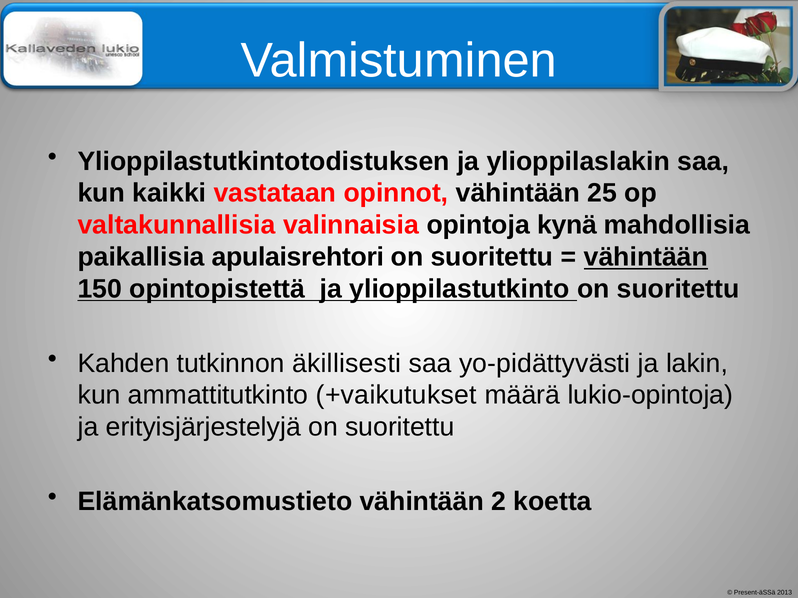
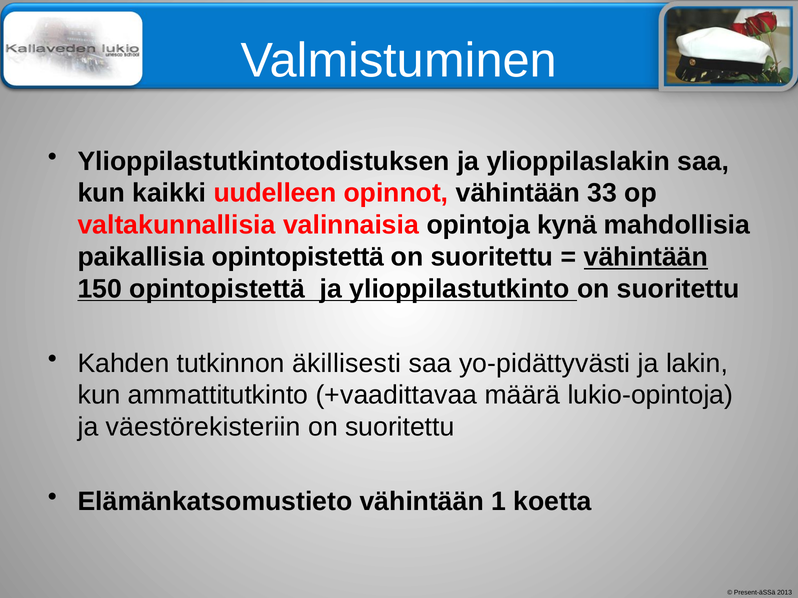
vastataan: vastataan -> uudelleen
25: 25 -> 33
paikallisia apulaisrehtori: apulaisrehtori -> opintopistettä
+vaikutukset: +vaikutukset -> +vaadittavaa
erityisjärjestelyjä: erityisjärjestelyjä -> väestörekisteriin
2: 2 -> 1
